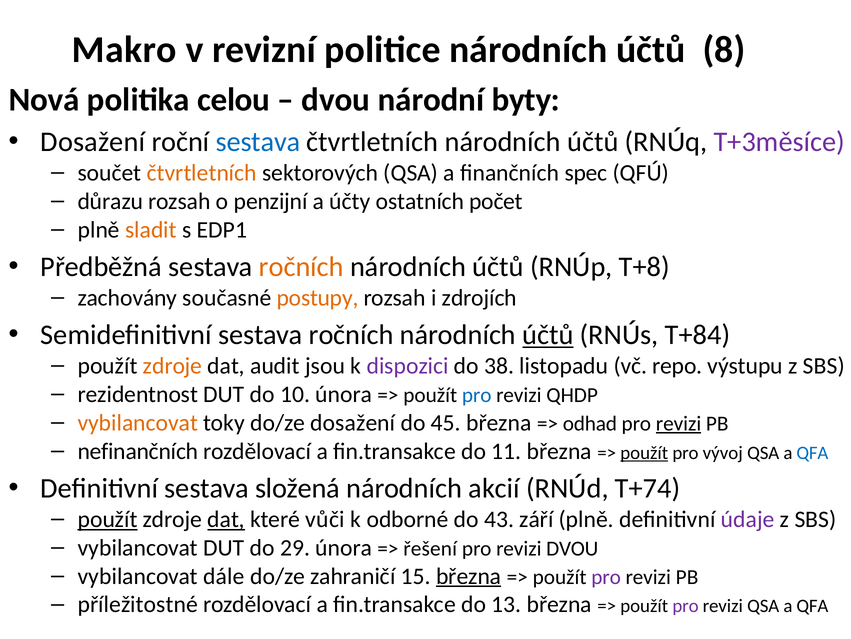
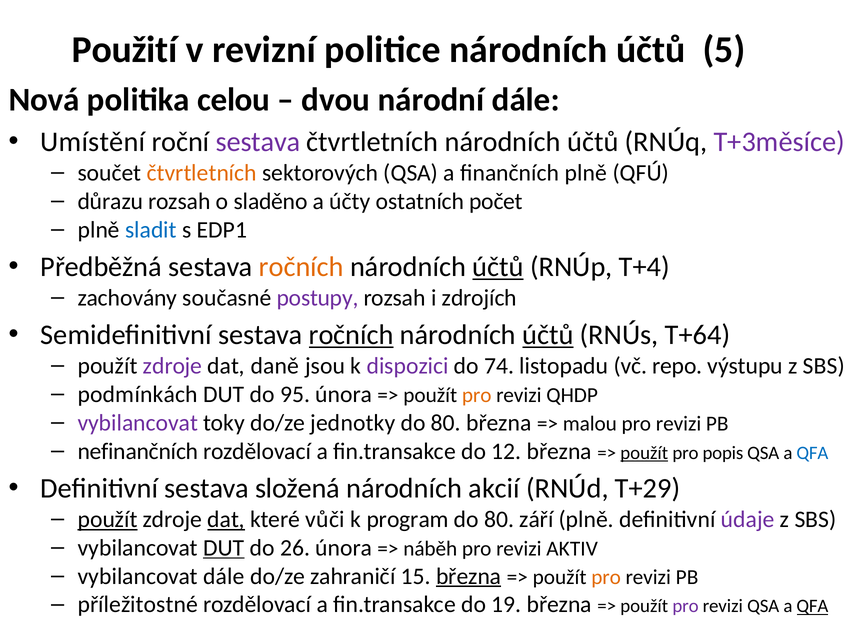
Makro: Makro -> Použití
8: 8 -> 5
národní byty: byty -> dále
Dosažení at (93, 142): Dosažení -> Umístění
sestava at (258, 142) colour: blue -> purple
finančních spec: spec -> plně
penzijní: penzijní -> sladěno
sladit colour: orange -> blue
účtů at (498, 267) underline: none -> present
T+8: T+8 -> T+4
postupy colour: orange -> purple
ročních at (351, 335) underline: none -> present
T+84: T+84 -> T+64
zdroje at (173, 366) colour: orange -> purple
audit: audit -> daně
38: 38 -> 74
rezidentnost: rezidentnost -> podmínkách
10: 10 -> 95
pro at (477, 395) colour: blue -> orange
vybilancovat at (138, 422) colour: orange -> purple
do/ze dosažení: dosažení -> jednotky
45 at (446, 422): 45 -> 80
odhad: odhad -> malou
revizi at (679, 423) underline: present -> none
11: 11 -> 12
vývoj: vývoj -> popis
T+74: T+74 -> T+29
odborné: odborné -> program
43 at (499, 519): 43 -> 80
DUT at (224, 547) underline: none -> present
29: 29 -> 26
řešení: řešení -> náběh
revizi DVOU: DVOU -> AKTIV
pro at (606, 576) colour: purple -> orange
13: 13 -> 19
QFA at (812, 606) underline: none -> present
